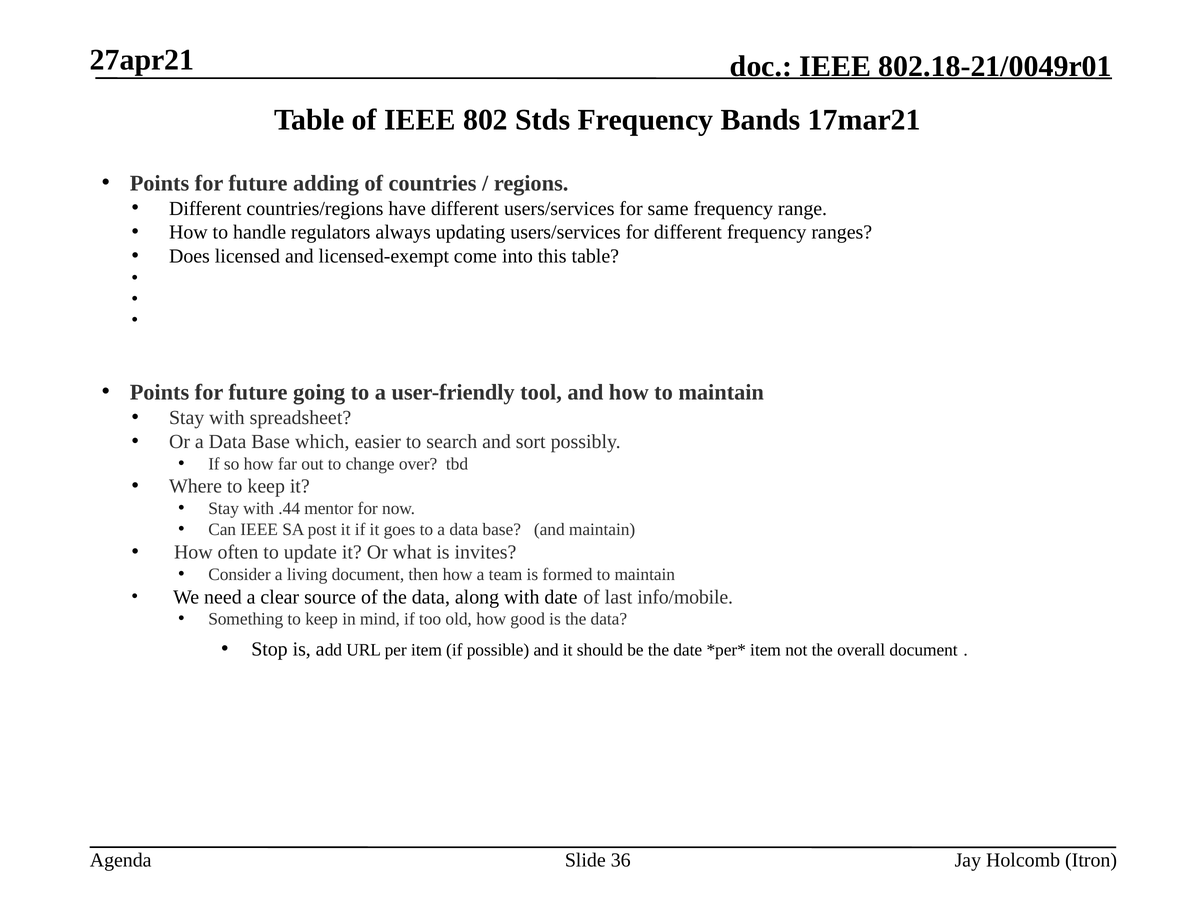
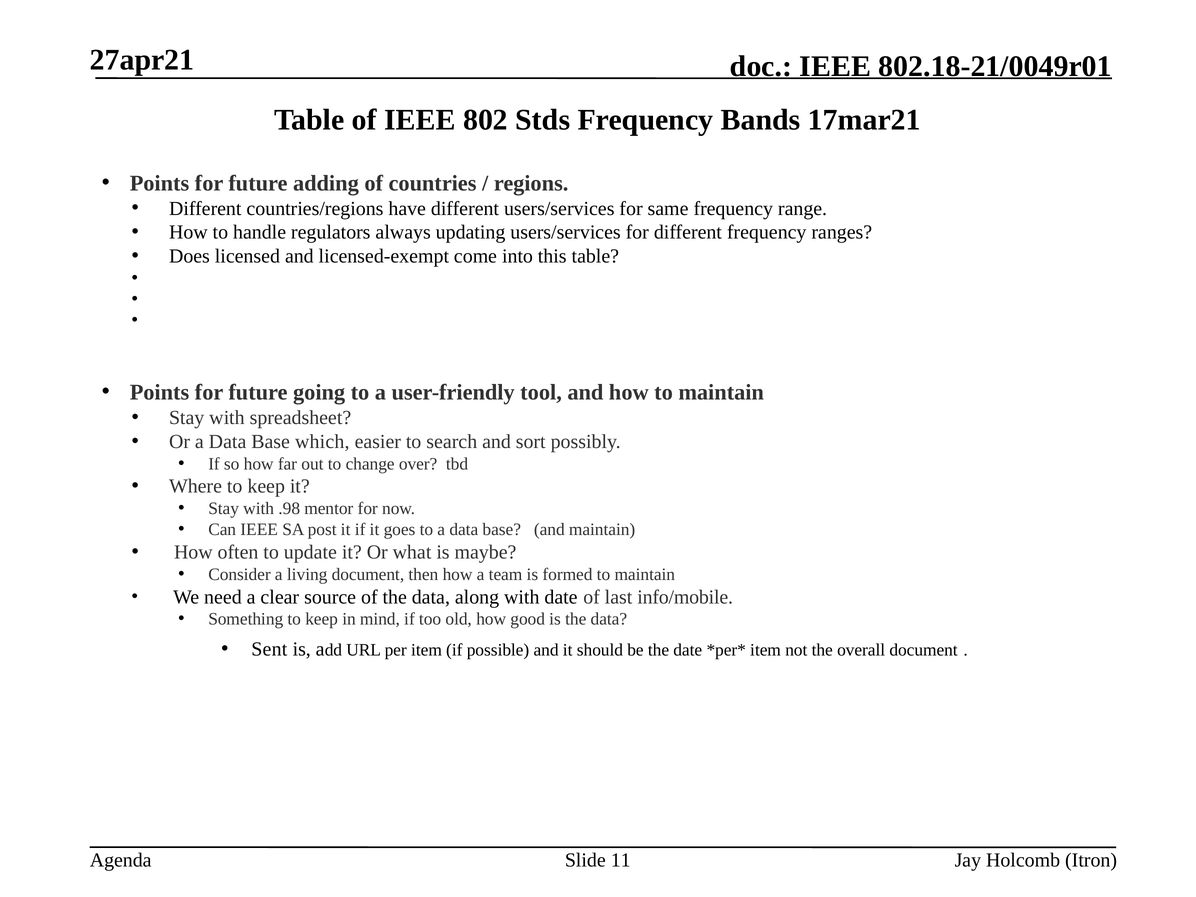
.44: .44 -> .98
invites: invites -> maybe
Stop: Stop -> Sent
36: 36 -> 11
